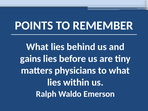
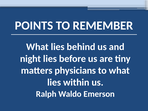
gains: gains -> night
